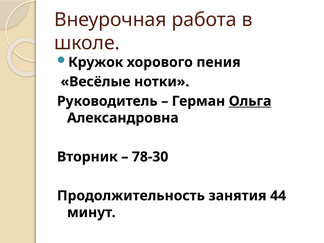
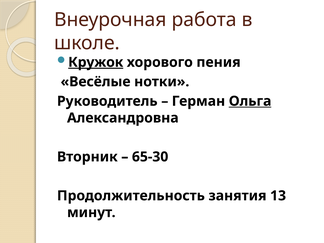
Кружок underline: none -> present
78-30: 78-30 -> 65-30
44: 44 -> 13
